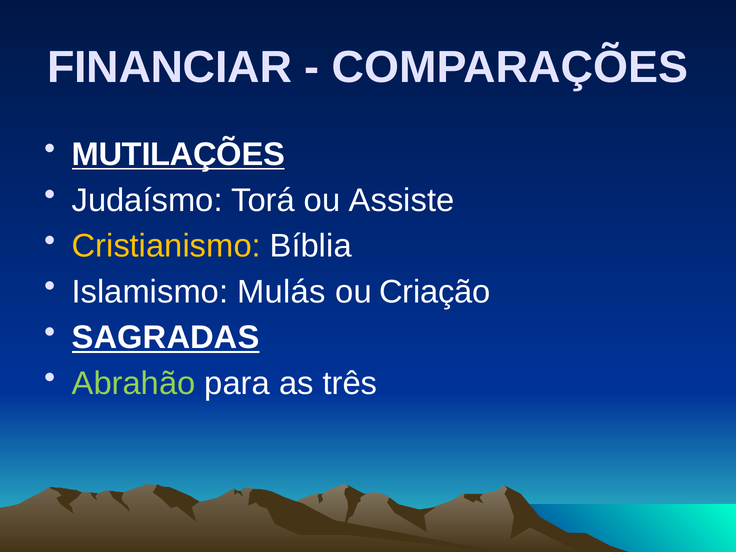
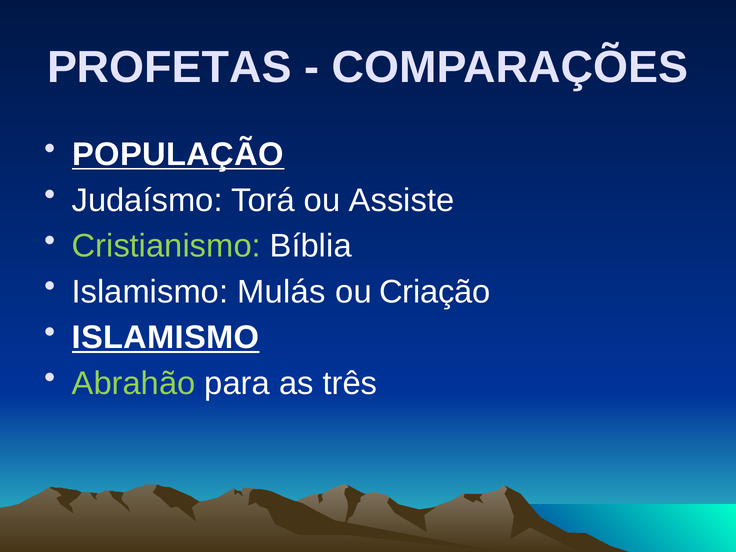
FINANCIAR: FINANCIAR -> PROFETAS
MUTILAÇÕES: MUTILAÇÕES -> POPULAÇÃO
Cristianismo colour: yellow -> light green
SAGRADAS at (166, 338): SAGRADAS -> ISLAMISMO
